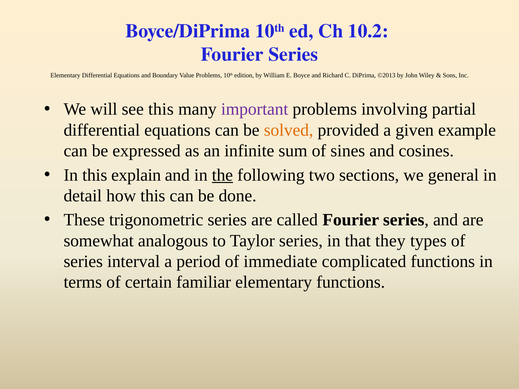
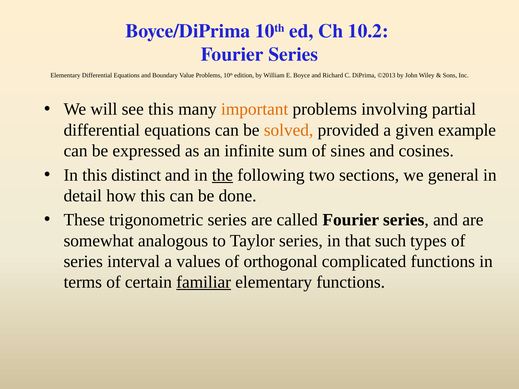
important colour: purple -> orange
explain: explain -> distinct
they: they -> such
period: period -> values
immediate: immediate -> orthogonal
familiar underline: none -> present
